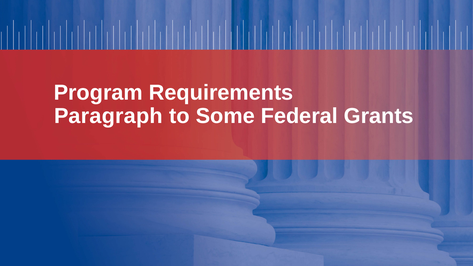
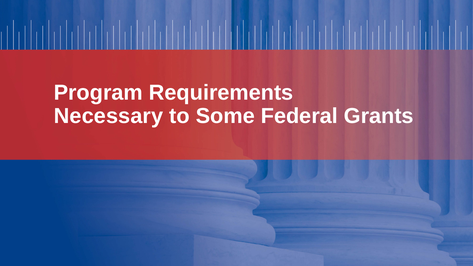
Paragraph: Paragraph -> Necessary
